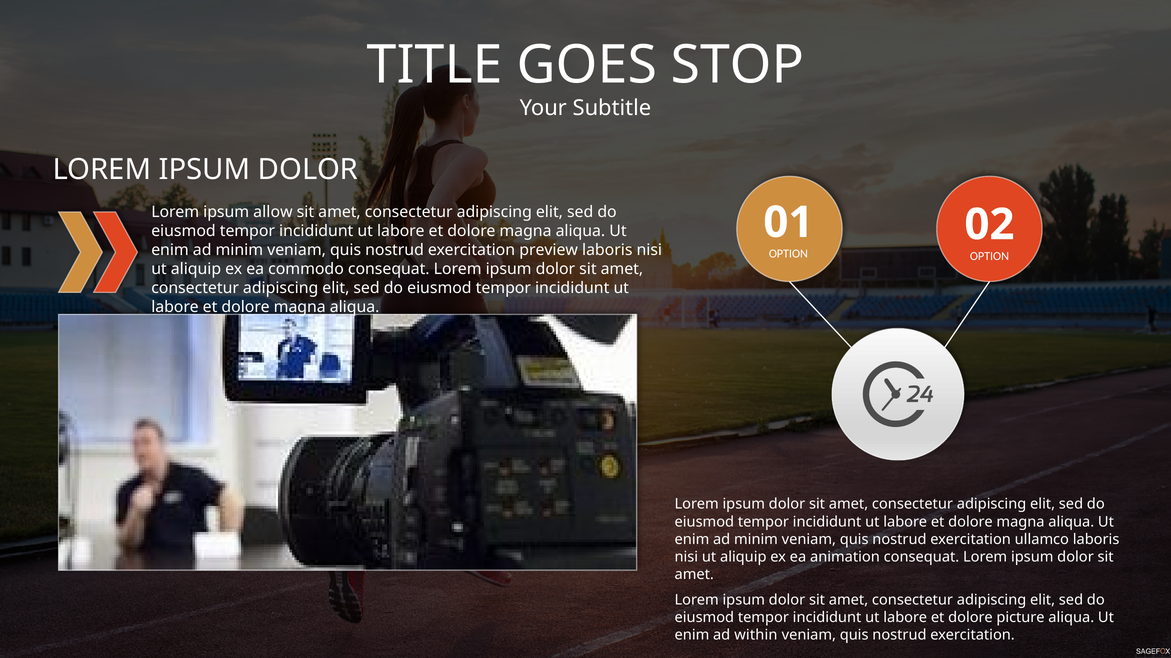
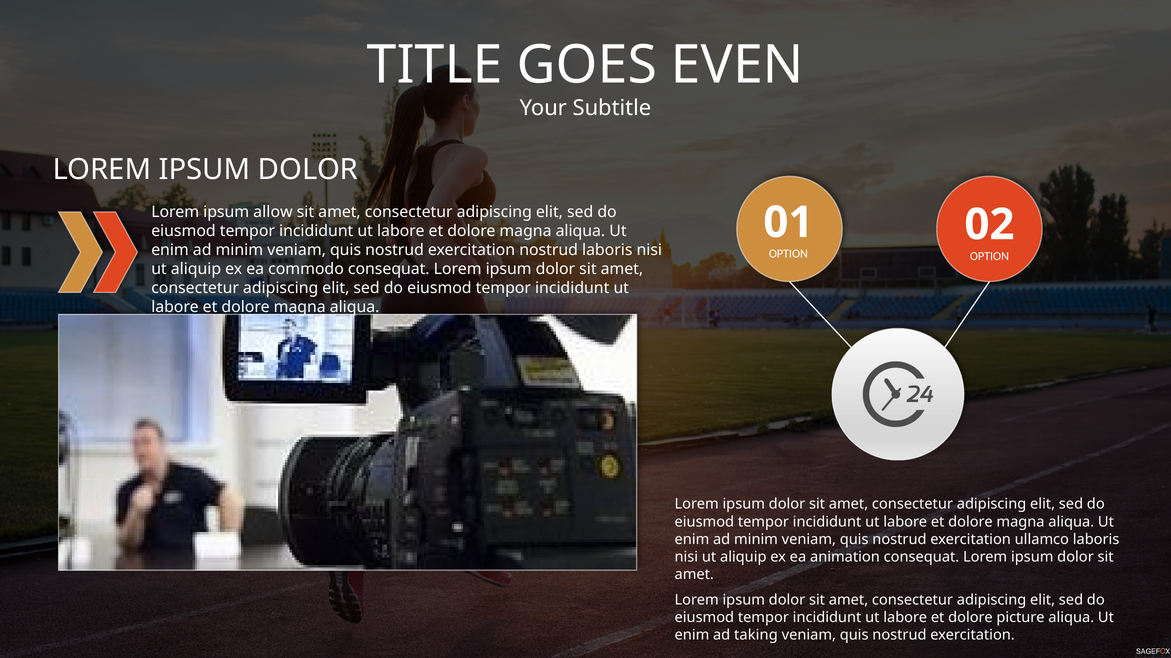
STOP: STOP -> EVEN
exercitation preview: preview -> nostrud
within: within -> taking
